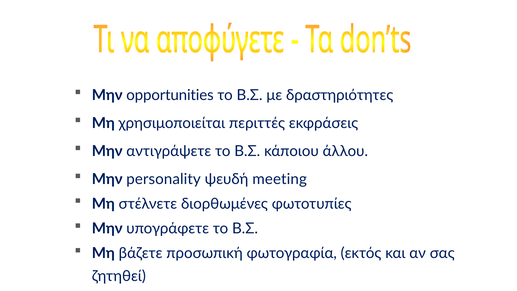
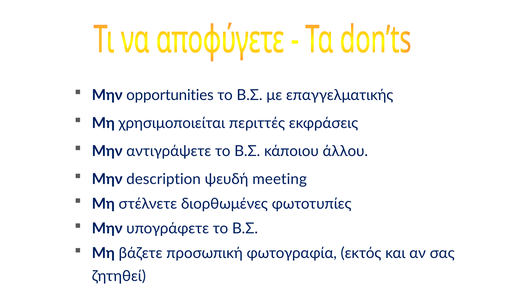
δραστηριότητες: δραστηριότητες -> επαγγελματικής
personality: personality -> description
